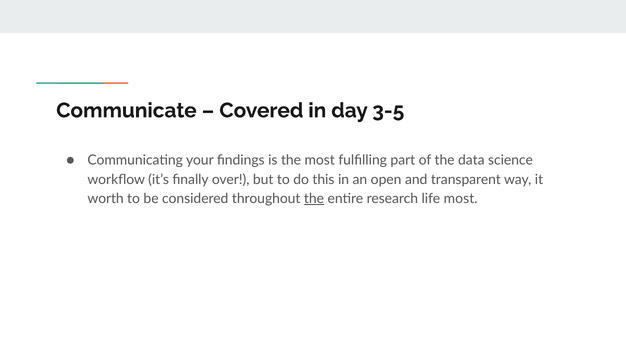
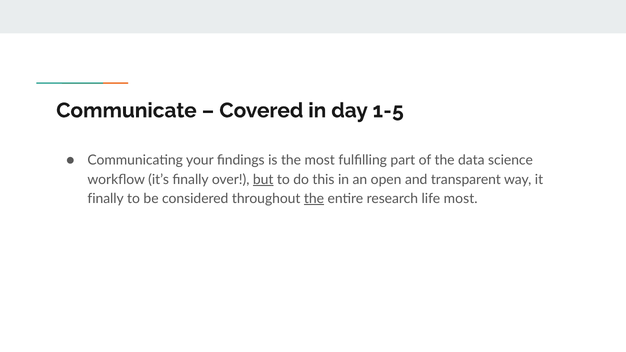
3-5: 3-5 -> 1-5
but underline: none -> present
worth at (106, 199): worth -> finally
